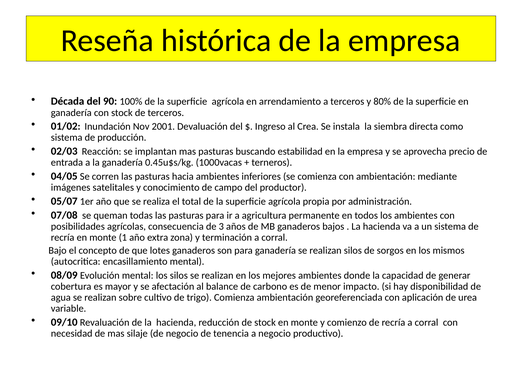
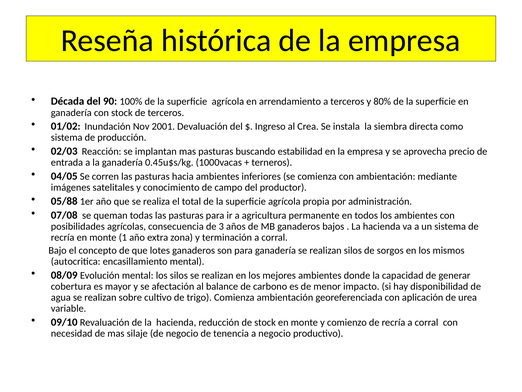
05/07: 05/07 -> 05/88
